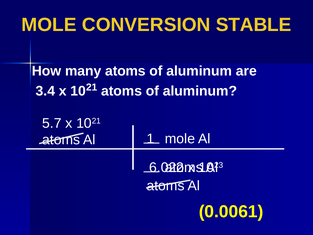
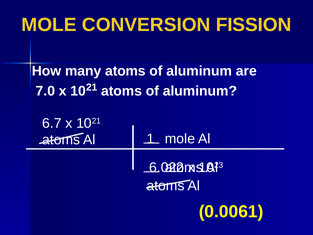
STABLE: STABLE -> FISSION
3.4: 3.4 -> 7.0
5.7: 5.7 -> 6.7
